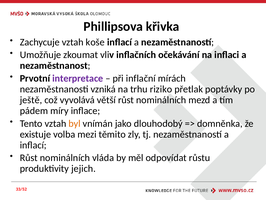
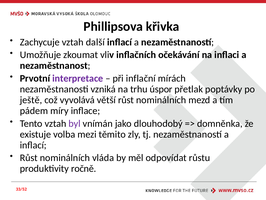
koše: koše -> další
riziko: riziko -> úspor
byl colour: orange -> purple
jejich: jejich -> ročně
